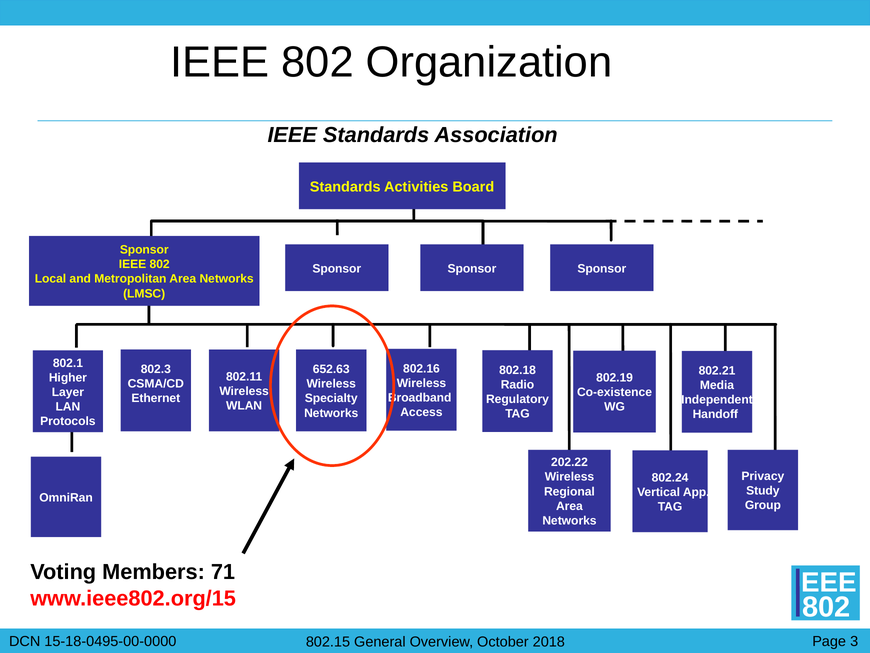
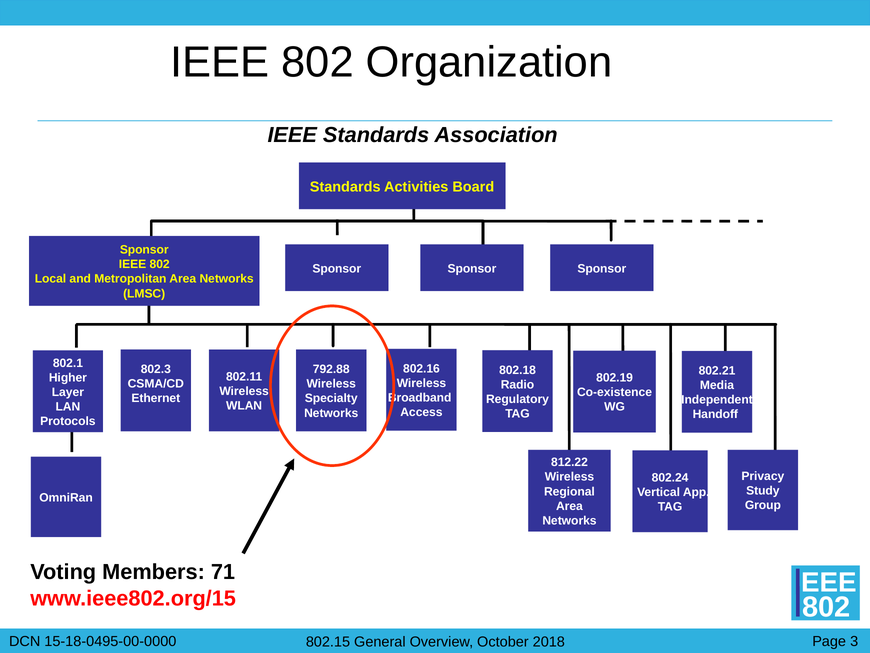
652.63: 652.63 -> 792.88
202.22: 202.22 -> 812.22
